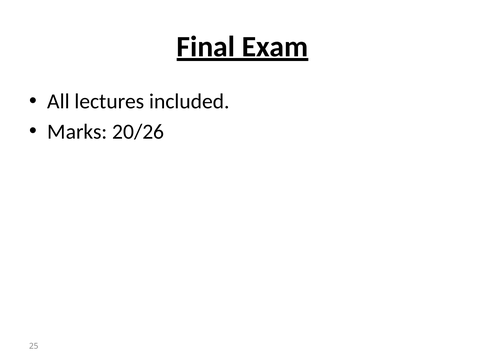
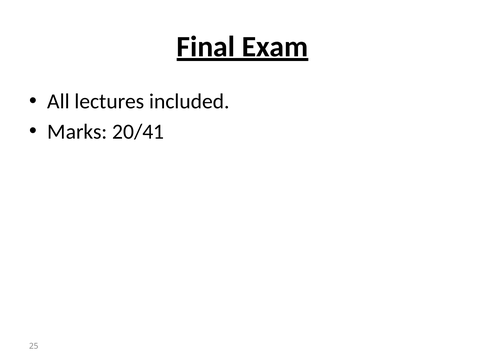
20/26: 20/26 -> 20/41
